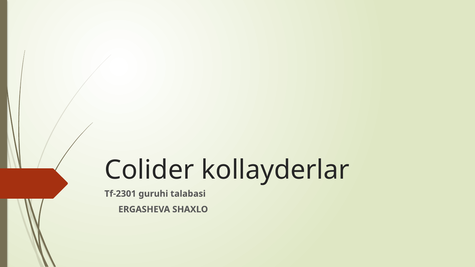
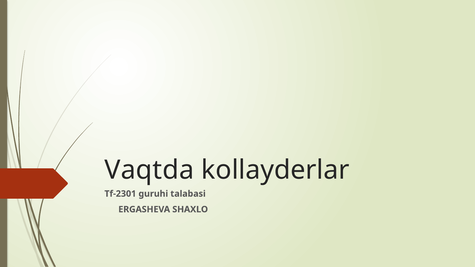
Colider: Colider -> Vaqtda
